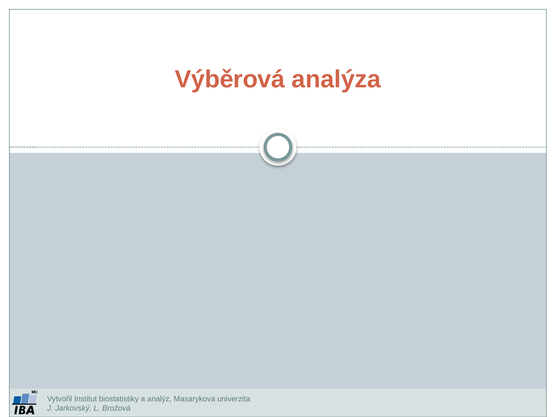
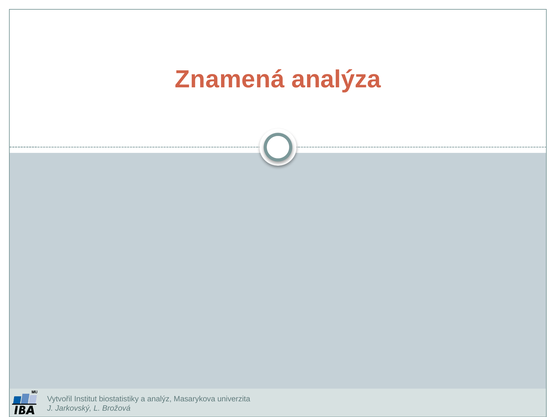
Výběrová: Výběrová -> Znamená
